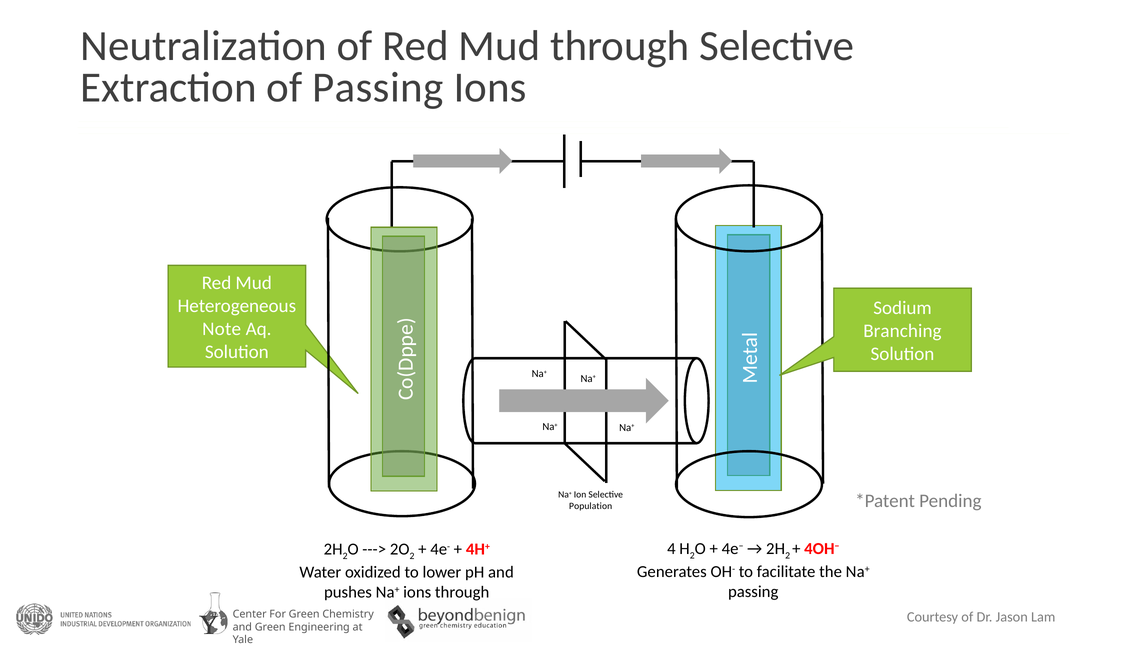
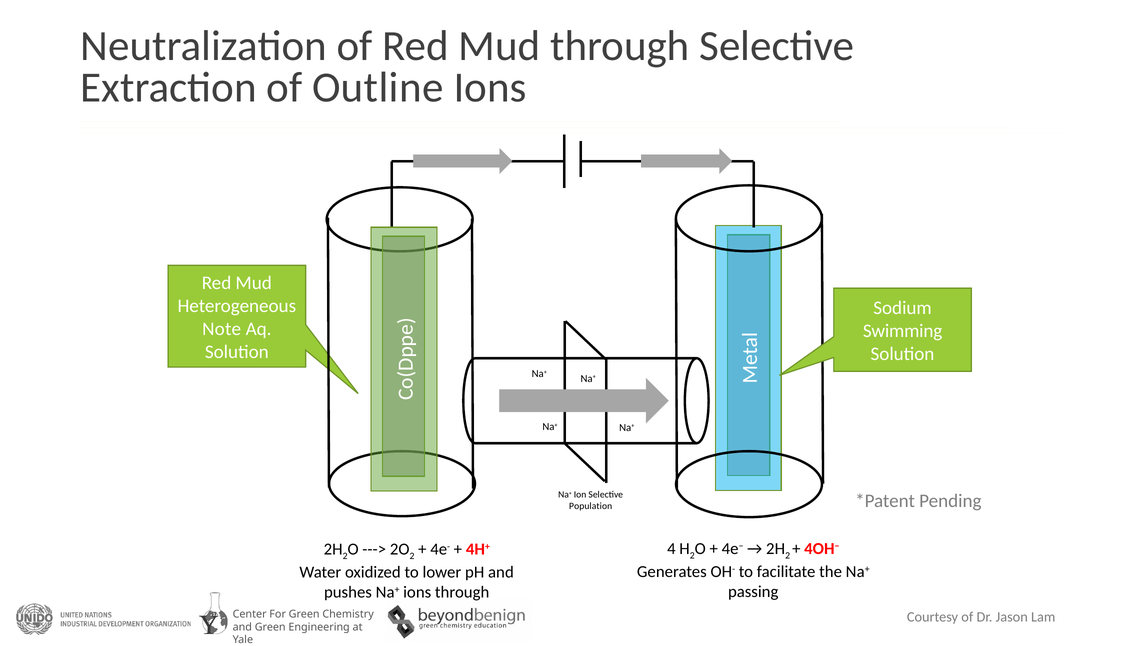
of Passing: Passing -> Outline
Branching: Branching -> Swimming
